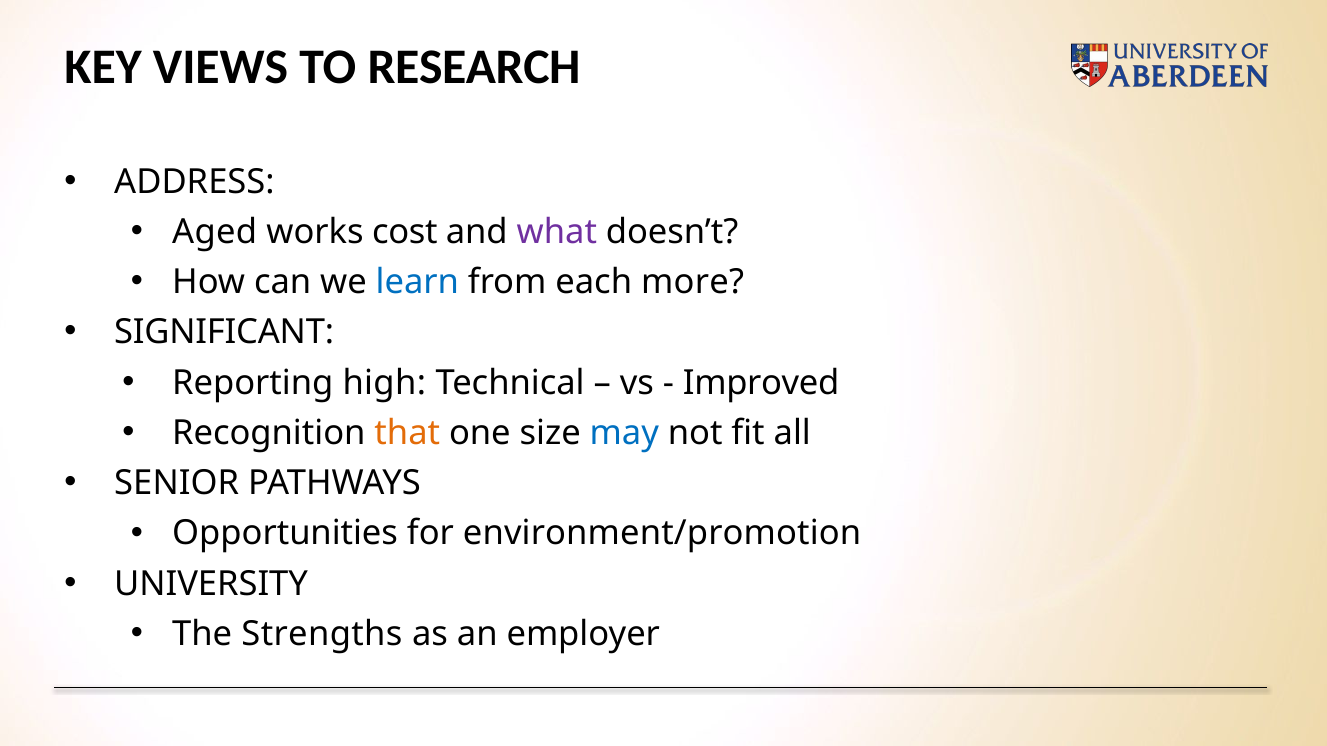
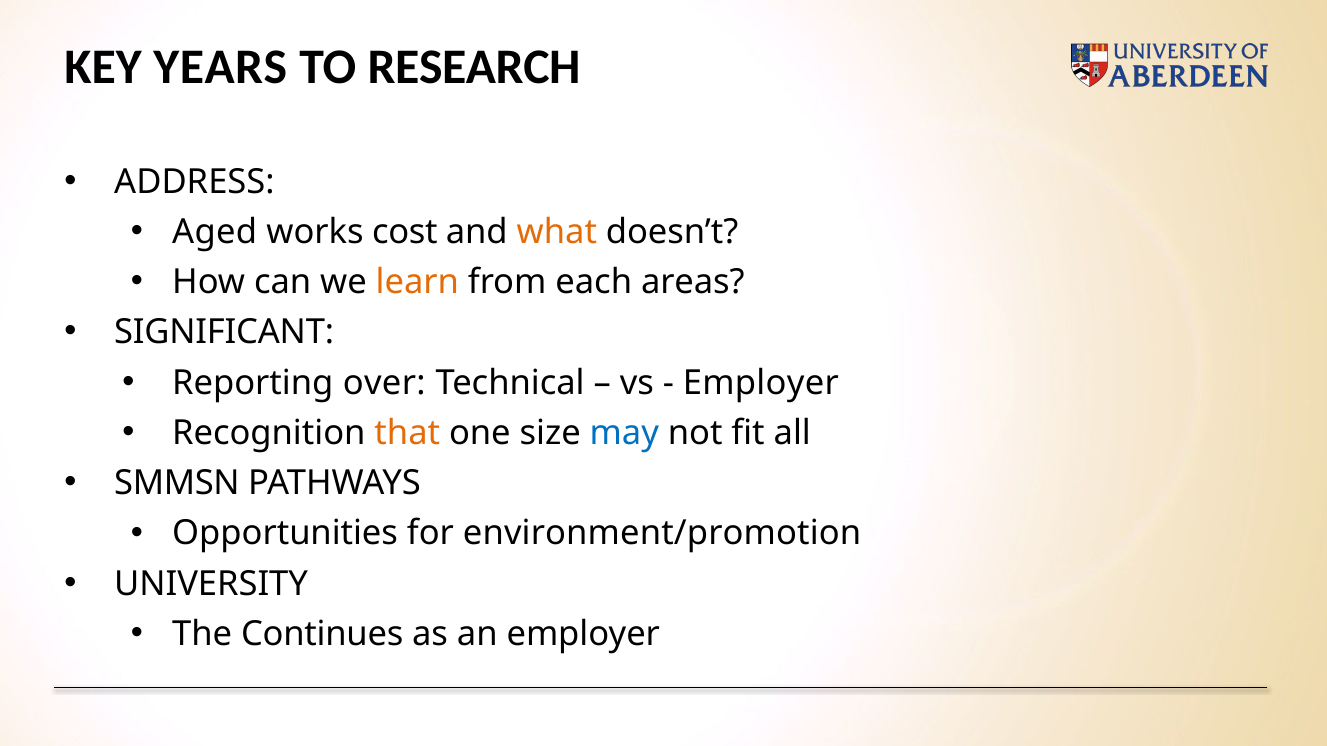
VIEWS: VIEWS -> YEARS
what colour: purple -> orange
learn colour: blue -> orange
more: more -> areas
high: high -> over
Improved at (761, 383): Improved -> Employer
SENIOR: SENIOR -> SMMSN
Strengths: Strengths -> Continues
